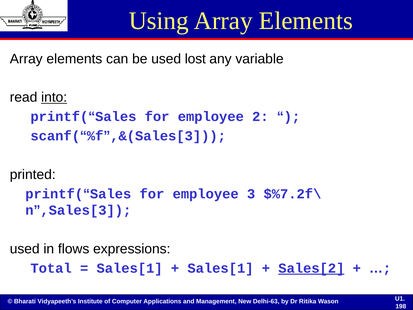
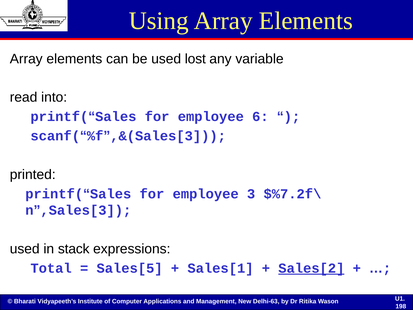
into underline: present -> none
2: 2 -> 6
flows: flows -> stack
Sales[1 at (130, 268): Sales[1 -> Sales[5
